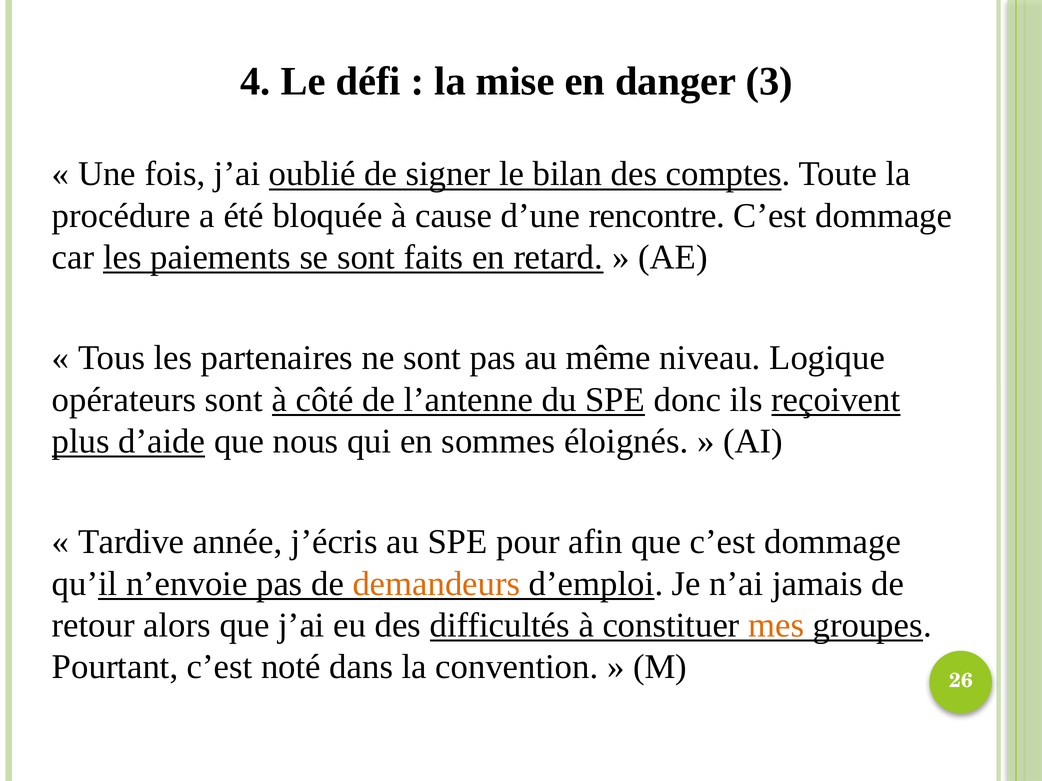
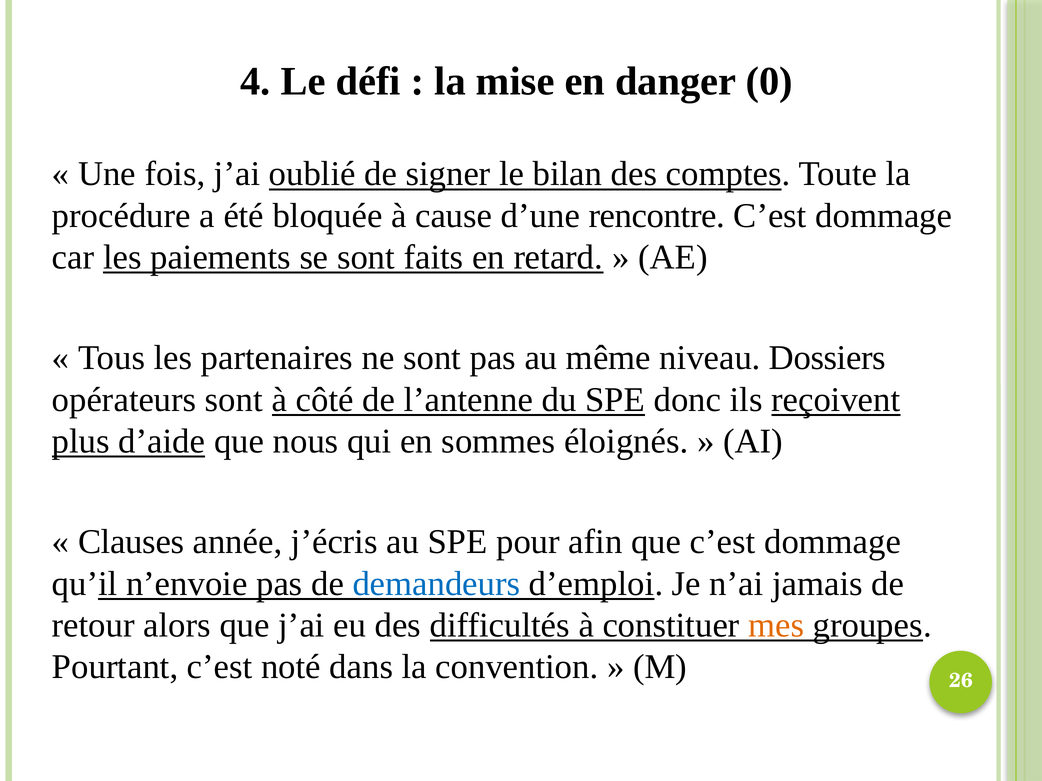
3: 3 -> 0
Logique: Logique -> Dossiers
Tardive: Tardive -> Clauses
demandeurs colour: orange -> blue
